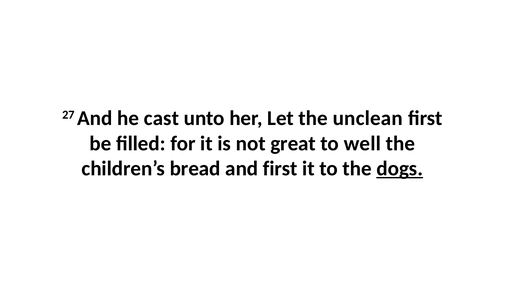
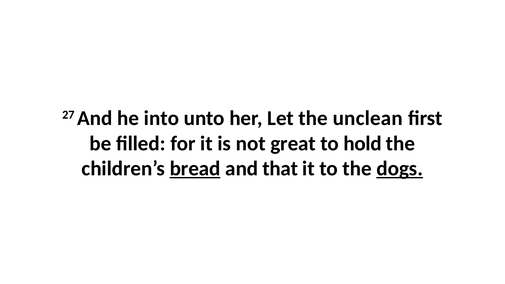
cast: cast -> into
well: well -> hold
bread underline: none -> present
and first: first -> that
